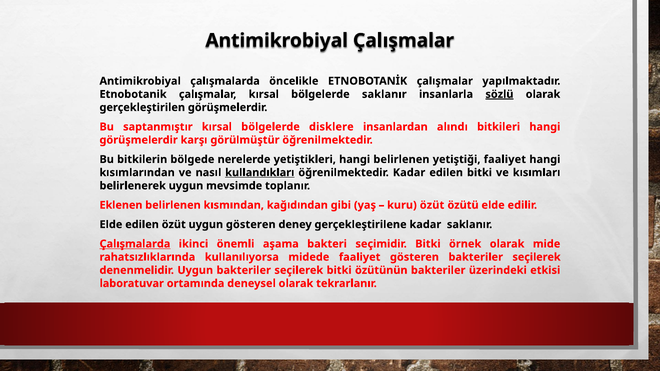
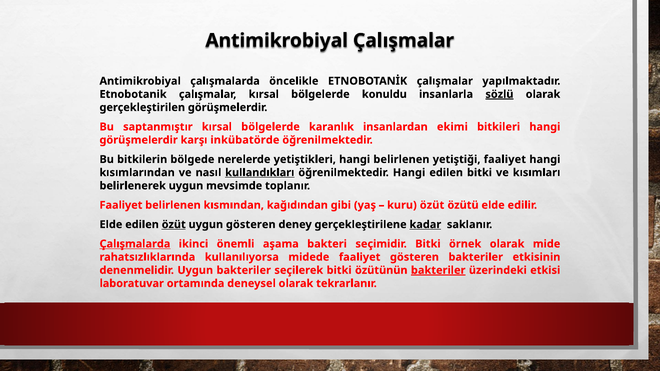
bölgelerde saklanır: saklanır -> konuldu
disklere: disklere -> karanlık
alındı: alındı -> ekimi
görülmüştür: görülmüştür -> inkübatörde
öğrenilmektedir Kadar: Kadar -> Hangi
Eklenen at (121, 205): Eklenen -> Faaliyet
özüt at (174, 225) underline: none -> present
kadar at (425, 225) underline: none -> present
gösteren bakteriler seçilerek: seçilerek -> etkisinin
bakteriler at (438, 270) underline: none -> present
